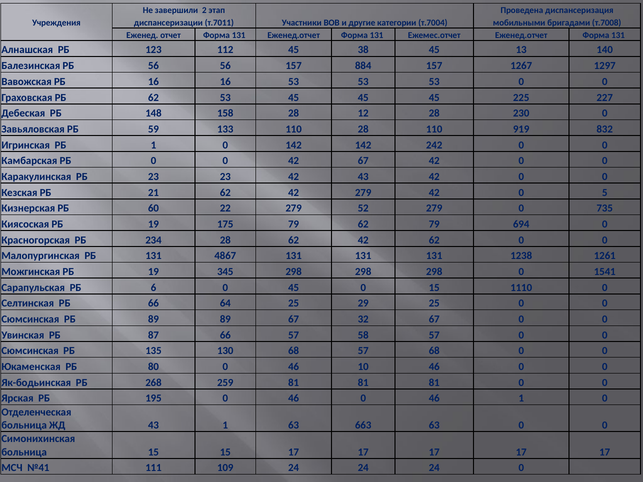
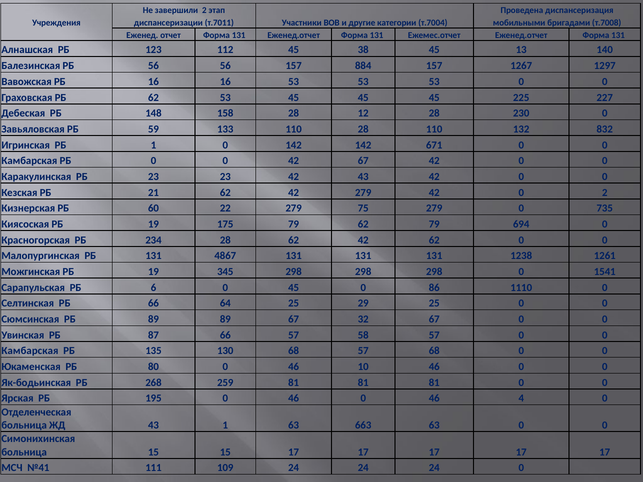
919: 919 -> 132
242: 242 -> 671
0 5: 5 -> 2
52: 52 -> 75
0 15: 15 -> 86
Сюмсинская at (30, 351): Сюмсинская -> Камбарская
46 1: 1 -> 4
